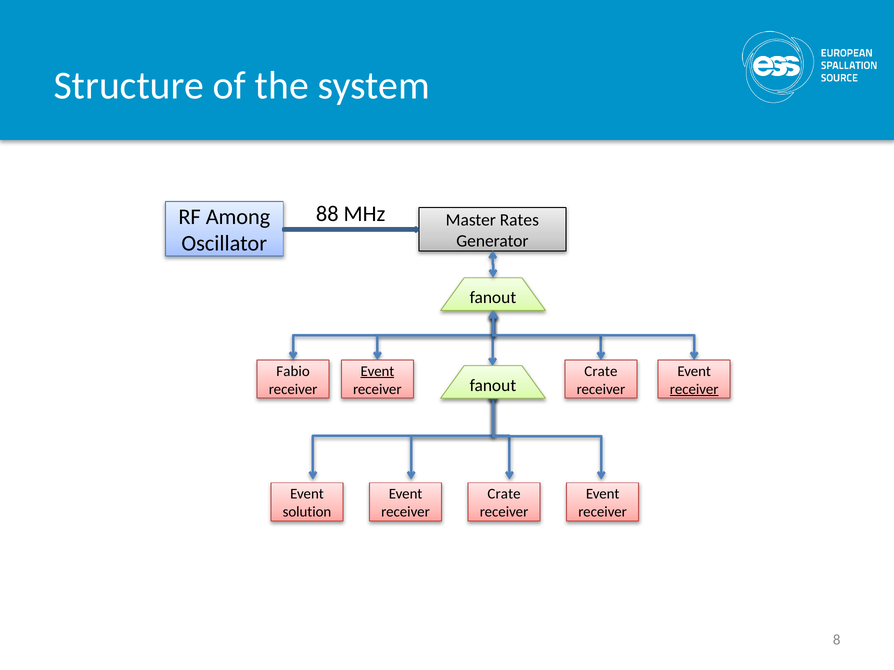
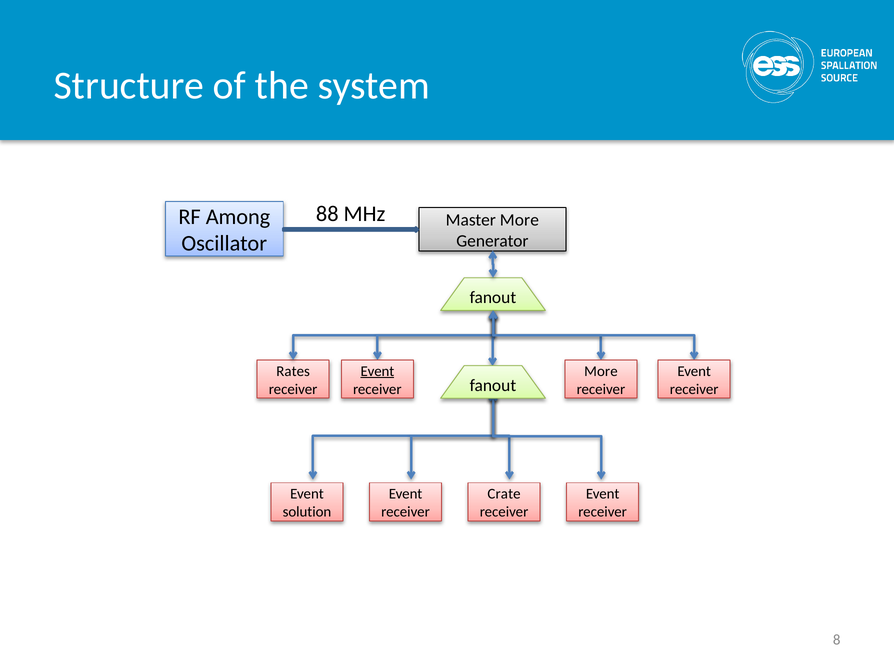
Master Rates: Rates -> More
Fabio: Fabio -> Rates
Crate at (601, 372): Crate -> More
receiver at (694, 389) underline: present -> none
